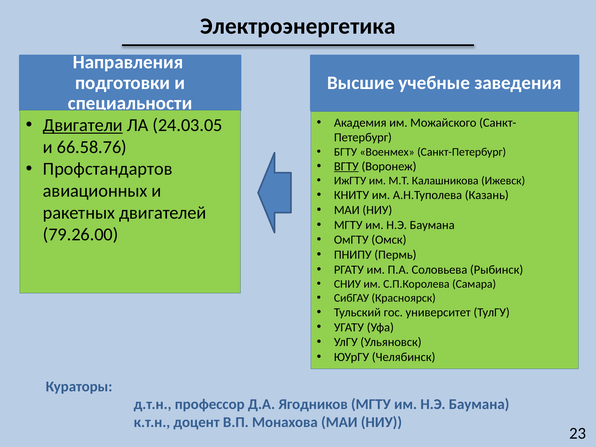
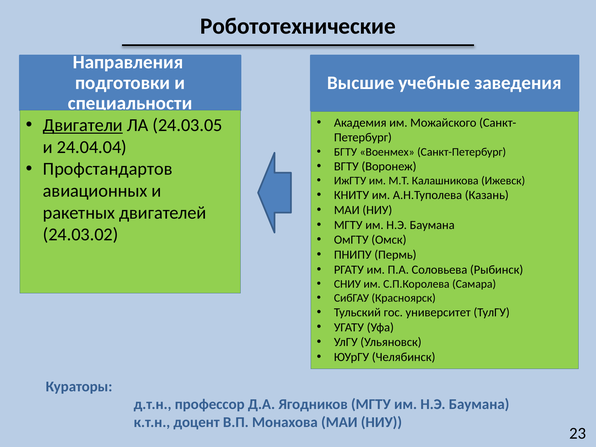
Электроэнергетика: Электроэнергетика -> Робототехнические
66.58.76: 66.58.76 -> 24.04.04
ВГТУ underline: present -> none
79.26.00: 79.26.00 -> 24.03.02
